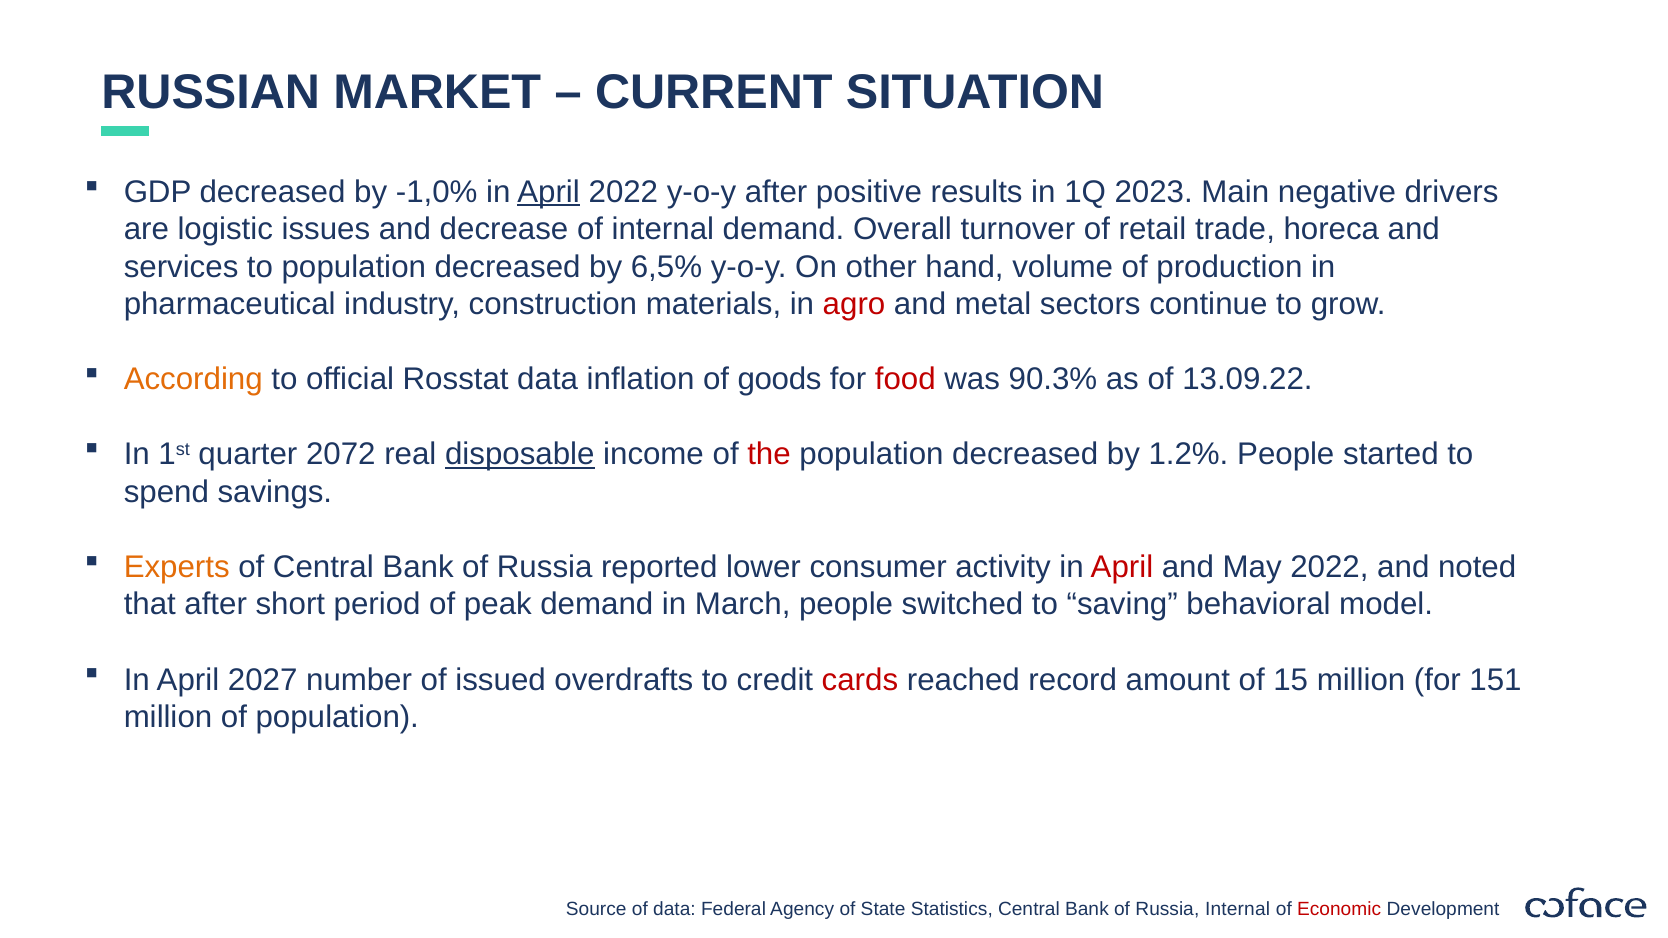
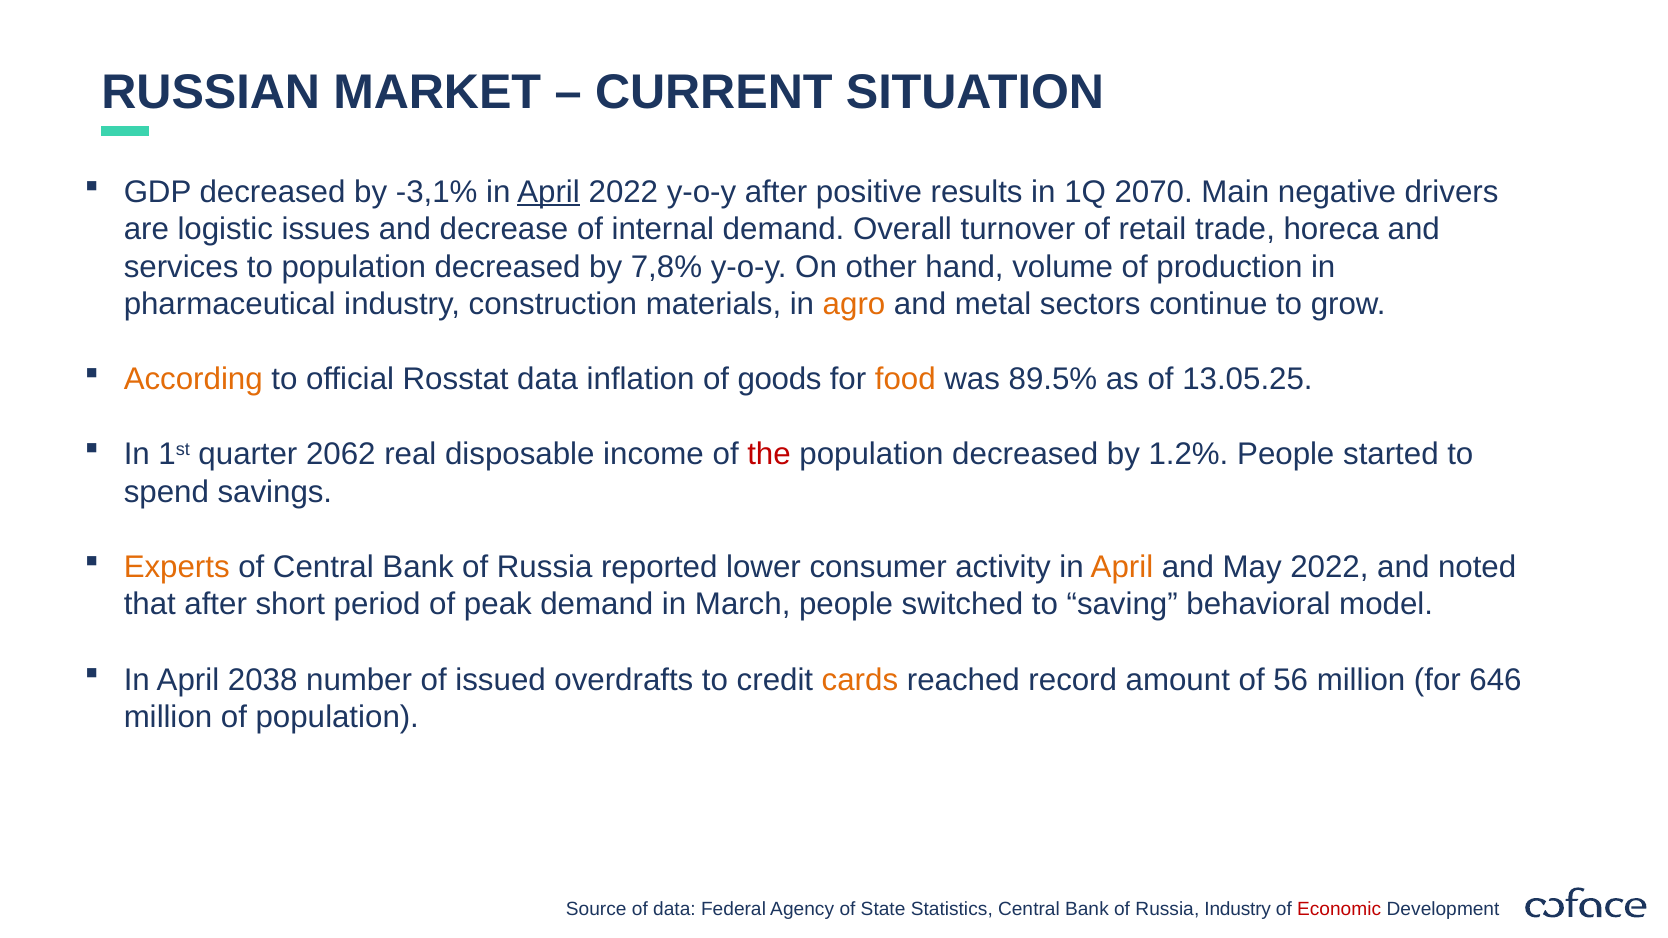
-1,0%: -1,0% -> -3,1%
2023: 2023 -> 2070
6,5%: 6,5% -> 7,8%
agro colour: red -> orange
food colour: red -> orange
90.3%: 90.3% -> 89.5%
13.09.22: 13.09.22 -> 13.05.25
2072: 2072 -> 2062
disposable underline: present -> none
April at (1122, 567) colour: red -> orange
2027: 2027 -> 2038
cards colour: red -> orange
15: 15 -> 56
151: 151 -> 646
Russia Internal: Internal -> Industry
